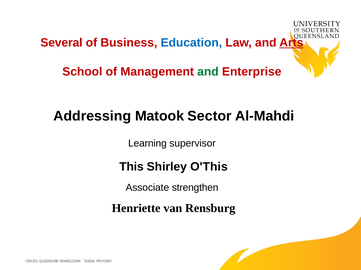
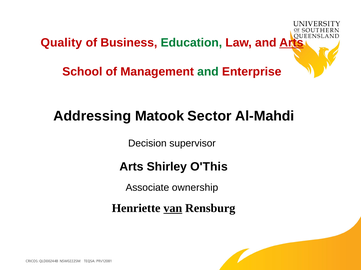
Several: Several -> Quality
Education colour: blue -> green
Learning: Learning -> Decision
This at (131, 167): This -> Arts
strengthen: strengthen -> ownership
van underline: none -> present
